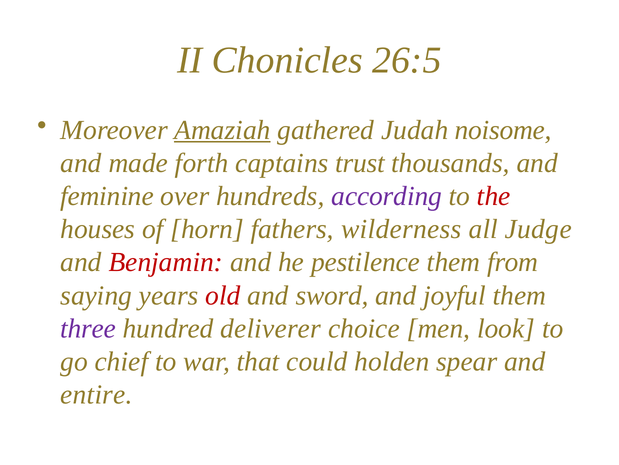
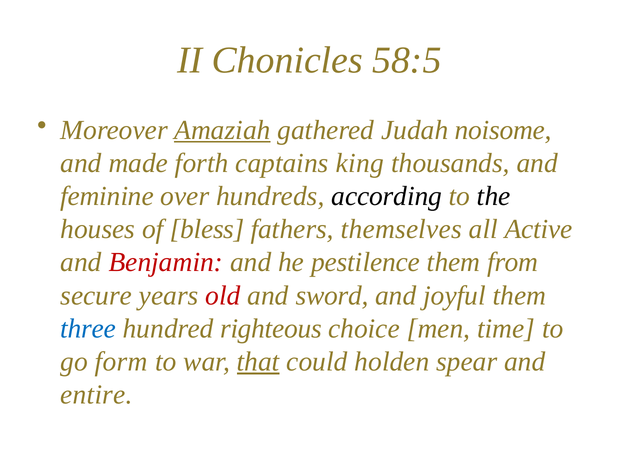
26:5: 26:5 -> 58:5
trust: trust -> king
according colour: purple -> black
the colour: red -> black
horn: horn -> bless
wilderness: wilderness -> themselves
Judge: Judge -> Active
saying: saying -> secure
three colour: purple -> blue
deliverer: deliverer -> righteous
look: look -> time
chief: chief -> form
that underline: none -> present
